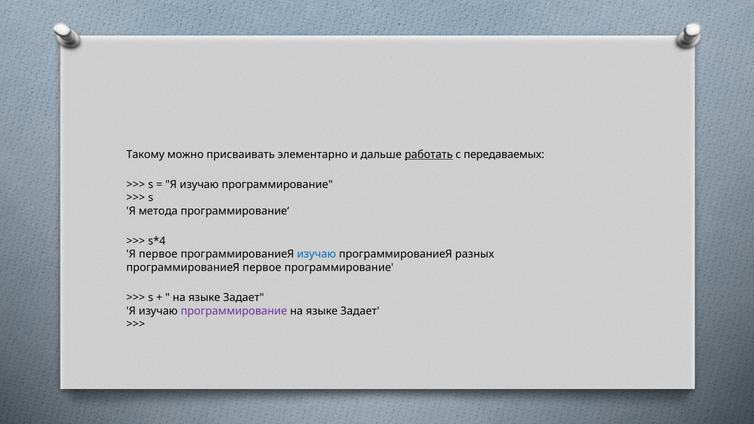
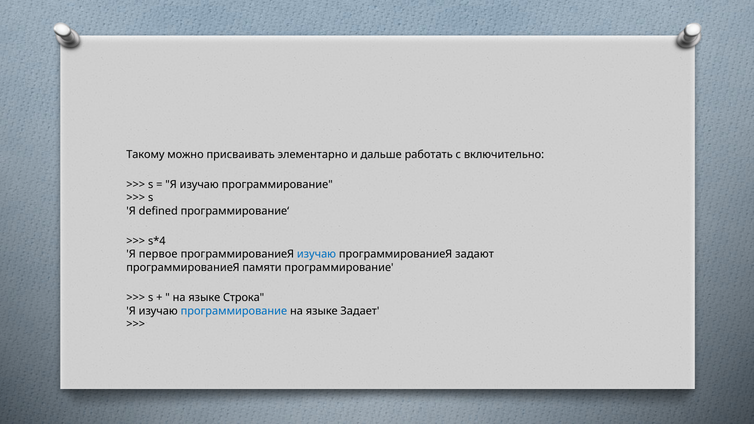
работать underline: present -> none
передаваемых: передаваемых -> включительно
метода: метода -> defined
разных: разных -> задают
программированиеЯ первое: первое -> памяти
Задает at (244, 298): Задает -> Строка
программирование at (234, 311) colour: purple -> blue
